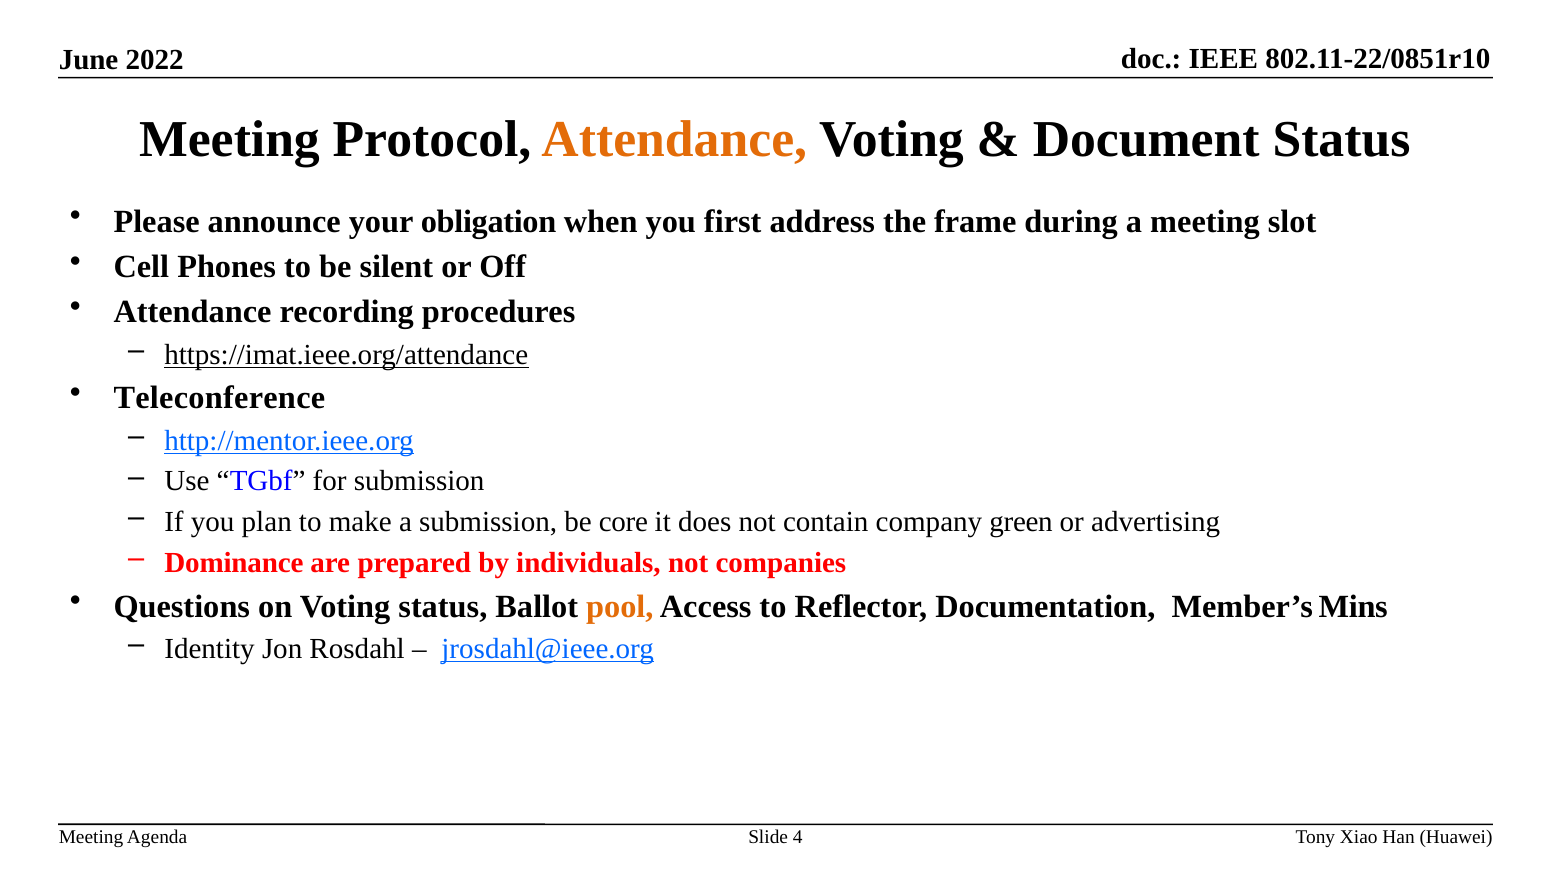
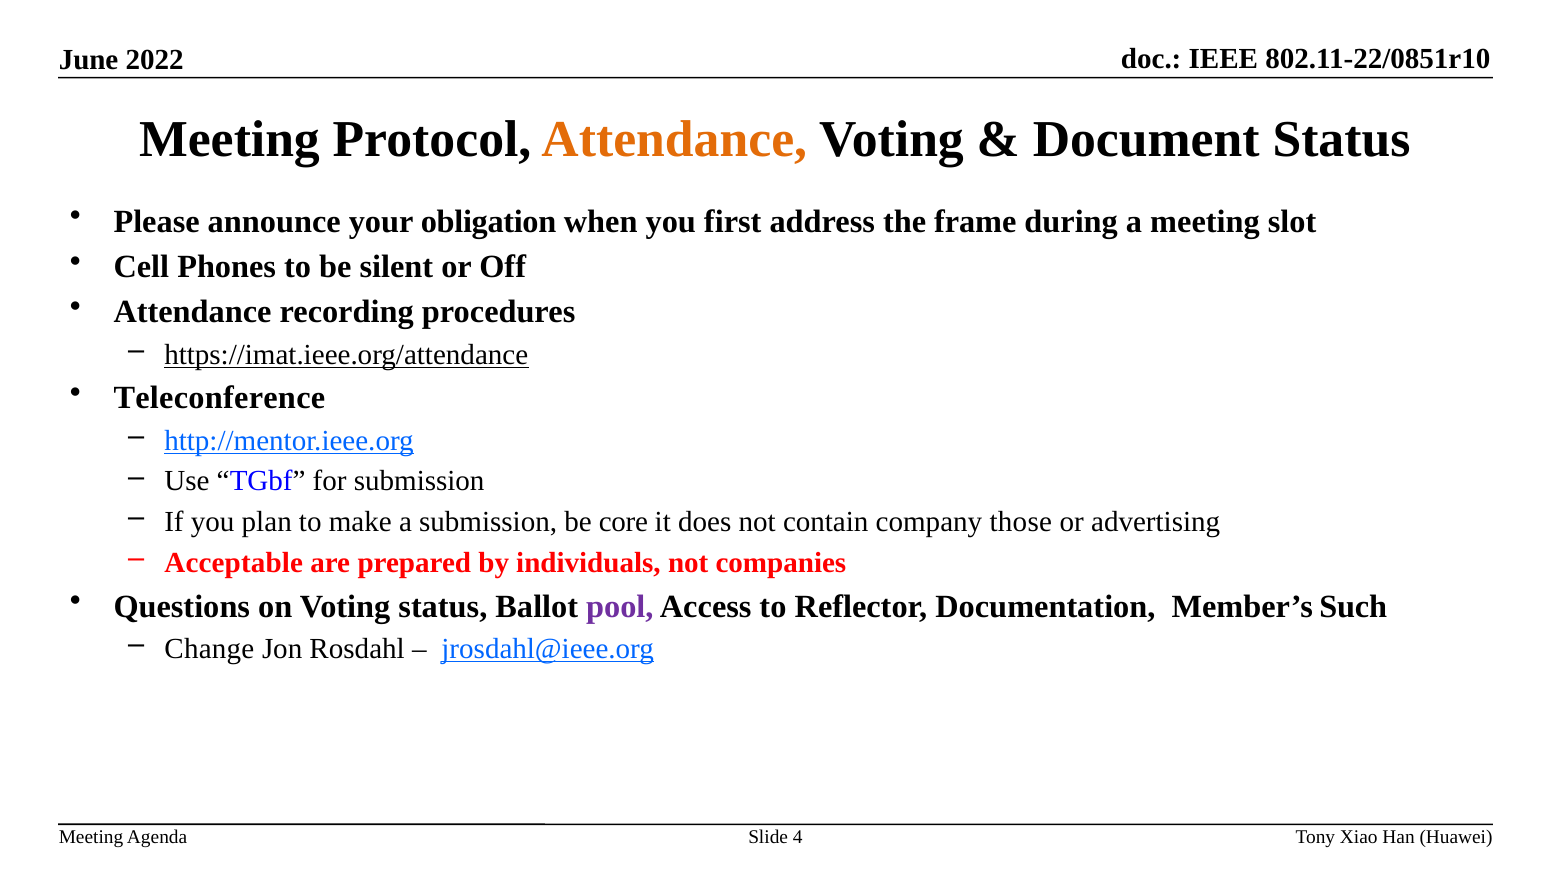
green: green -> those
Dominance: Dominance -> Acceptable
pool colour: orange -> purple
Mins: Mins -> Such
Identity: Identity -> Change
